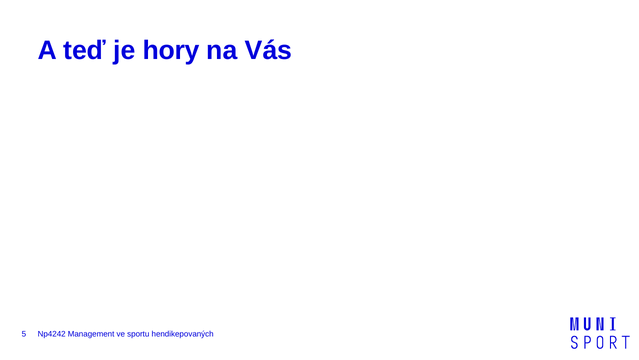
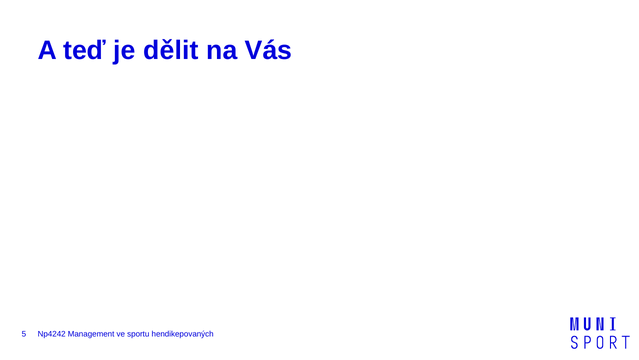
hory: hory -> dělit
